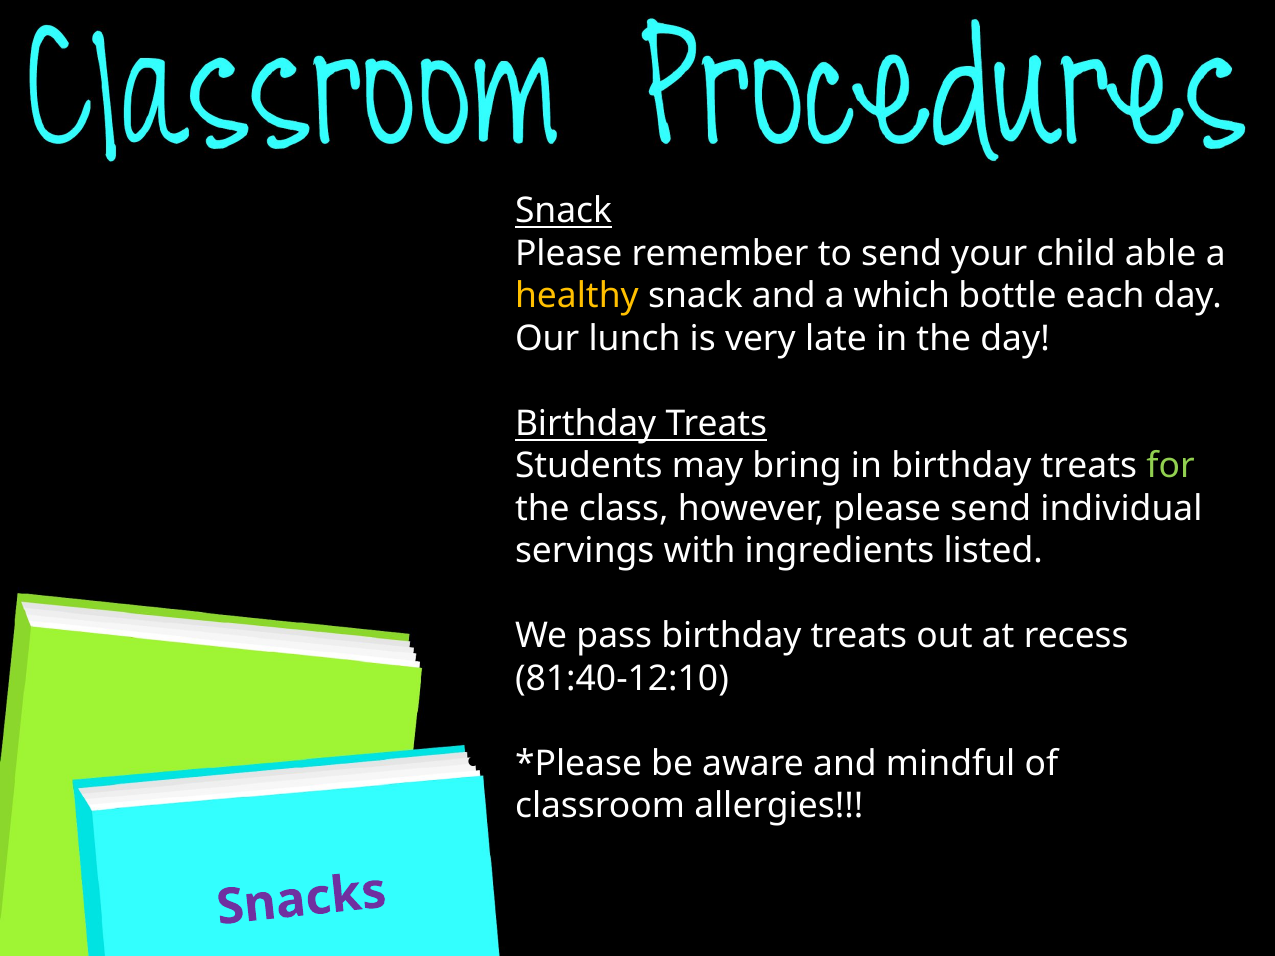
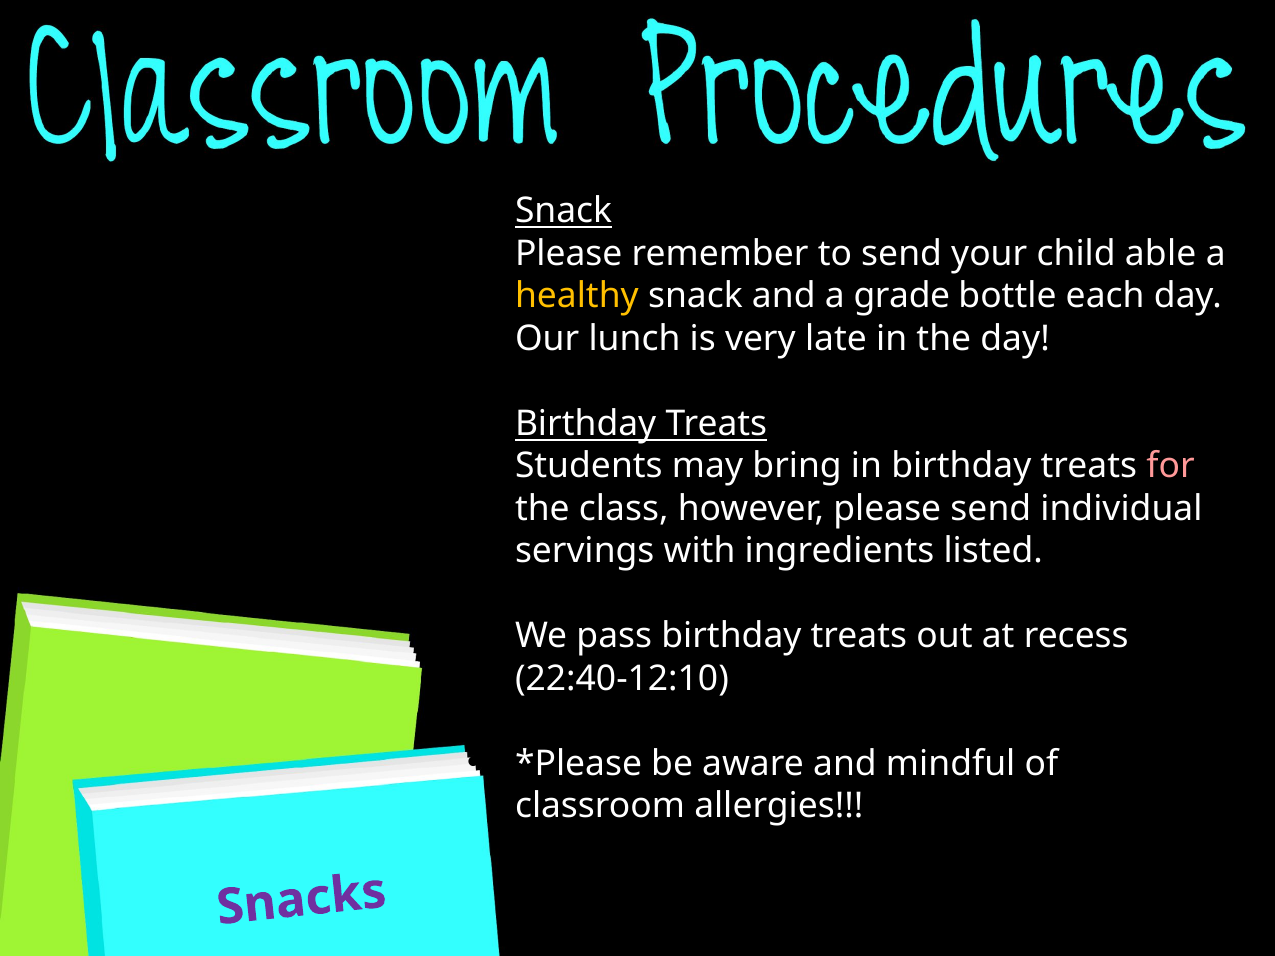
which: which -> grade
for colour: light green -> pink
81:40-12:10: 81:40-12:10 -> 22:40-12:10
